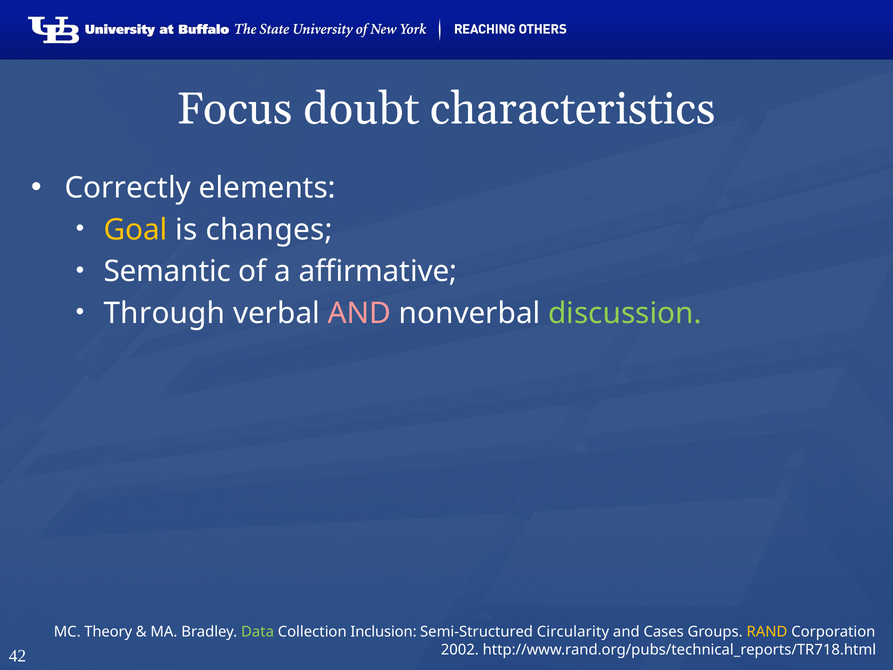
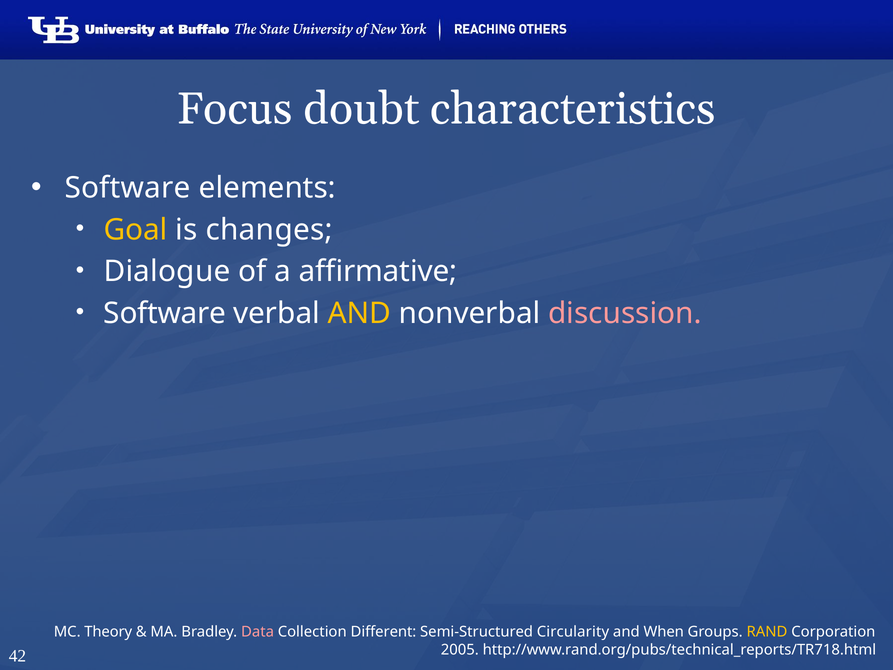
Correctly at (128, 188): Correctly -> Software
Semantic: Semantic -> Dialogue
Through at (164, 313): Through -> Software
AND at (359, 313) colour: pink -> yellow
discussion colour: light green -> pink
Data colour: light green -> pink
Inclusion: Inclusion -> Different
Cases: Cases -> When
2002: 2002 -> 2005
